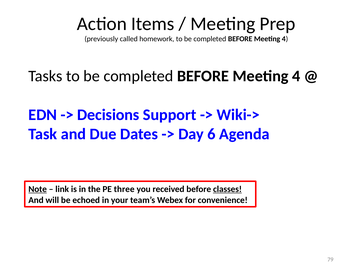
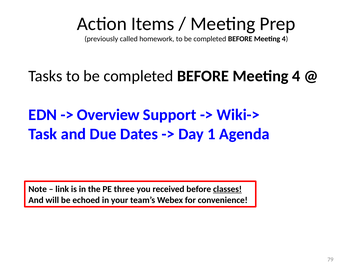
Decisions: Decisions -> Overview
6: 6 -> 1
Note underline: present -> none
